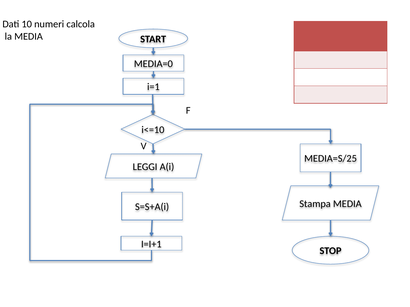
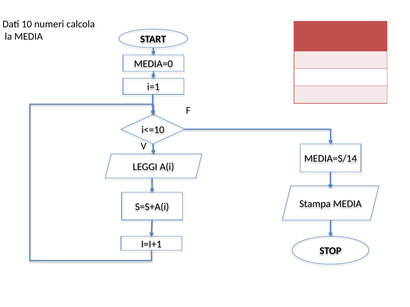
MEDIA=S/25: MEDIA=S/25 -> MEDIA=S/14
